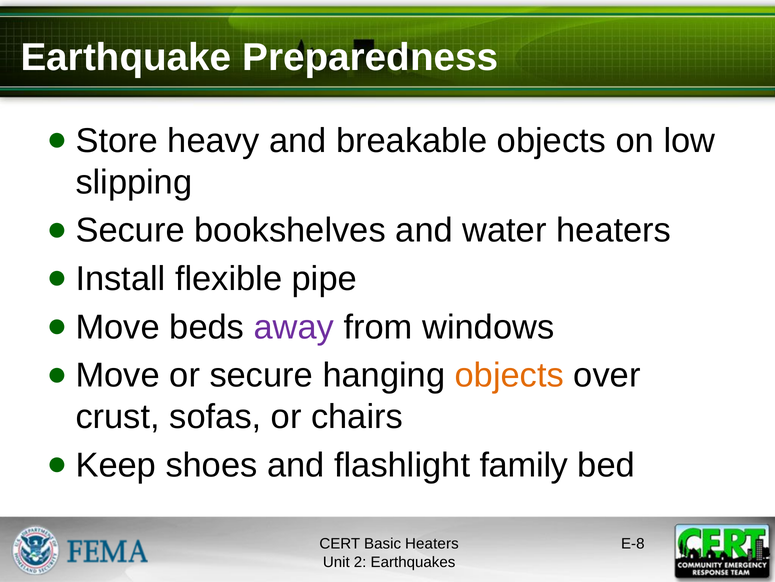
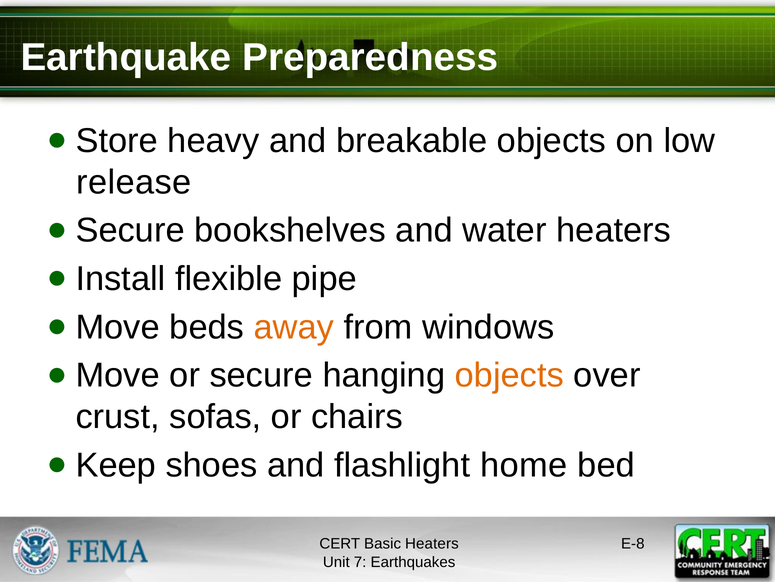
slipping: slipping -> release
away colour: purple -> orange
family: family -> home
2: 2 -> 7
